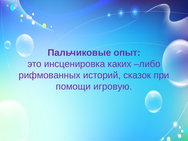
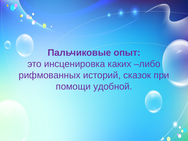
игровую: игровую -> удобной
